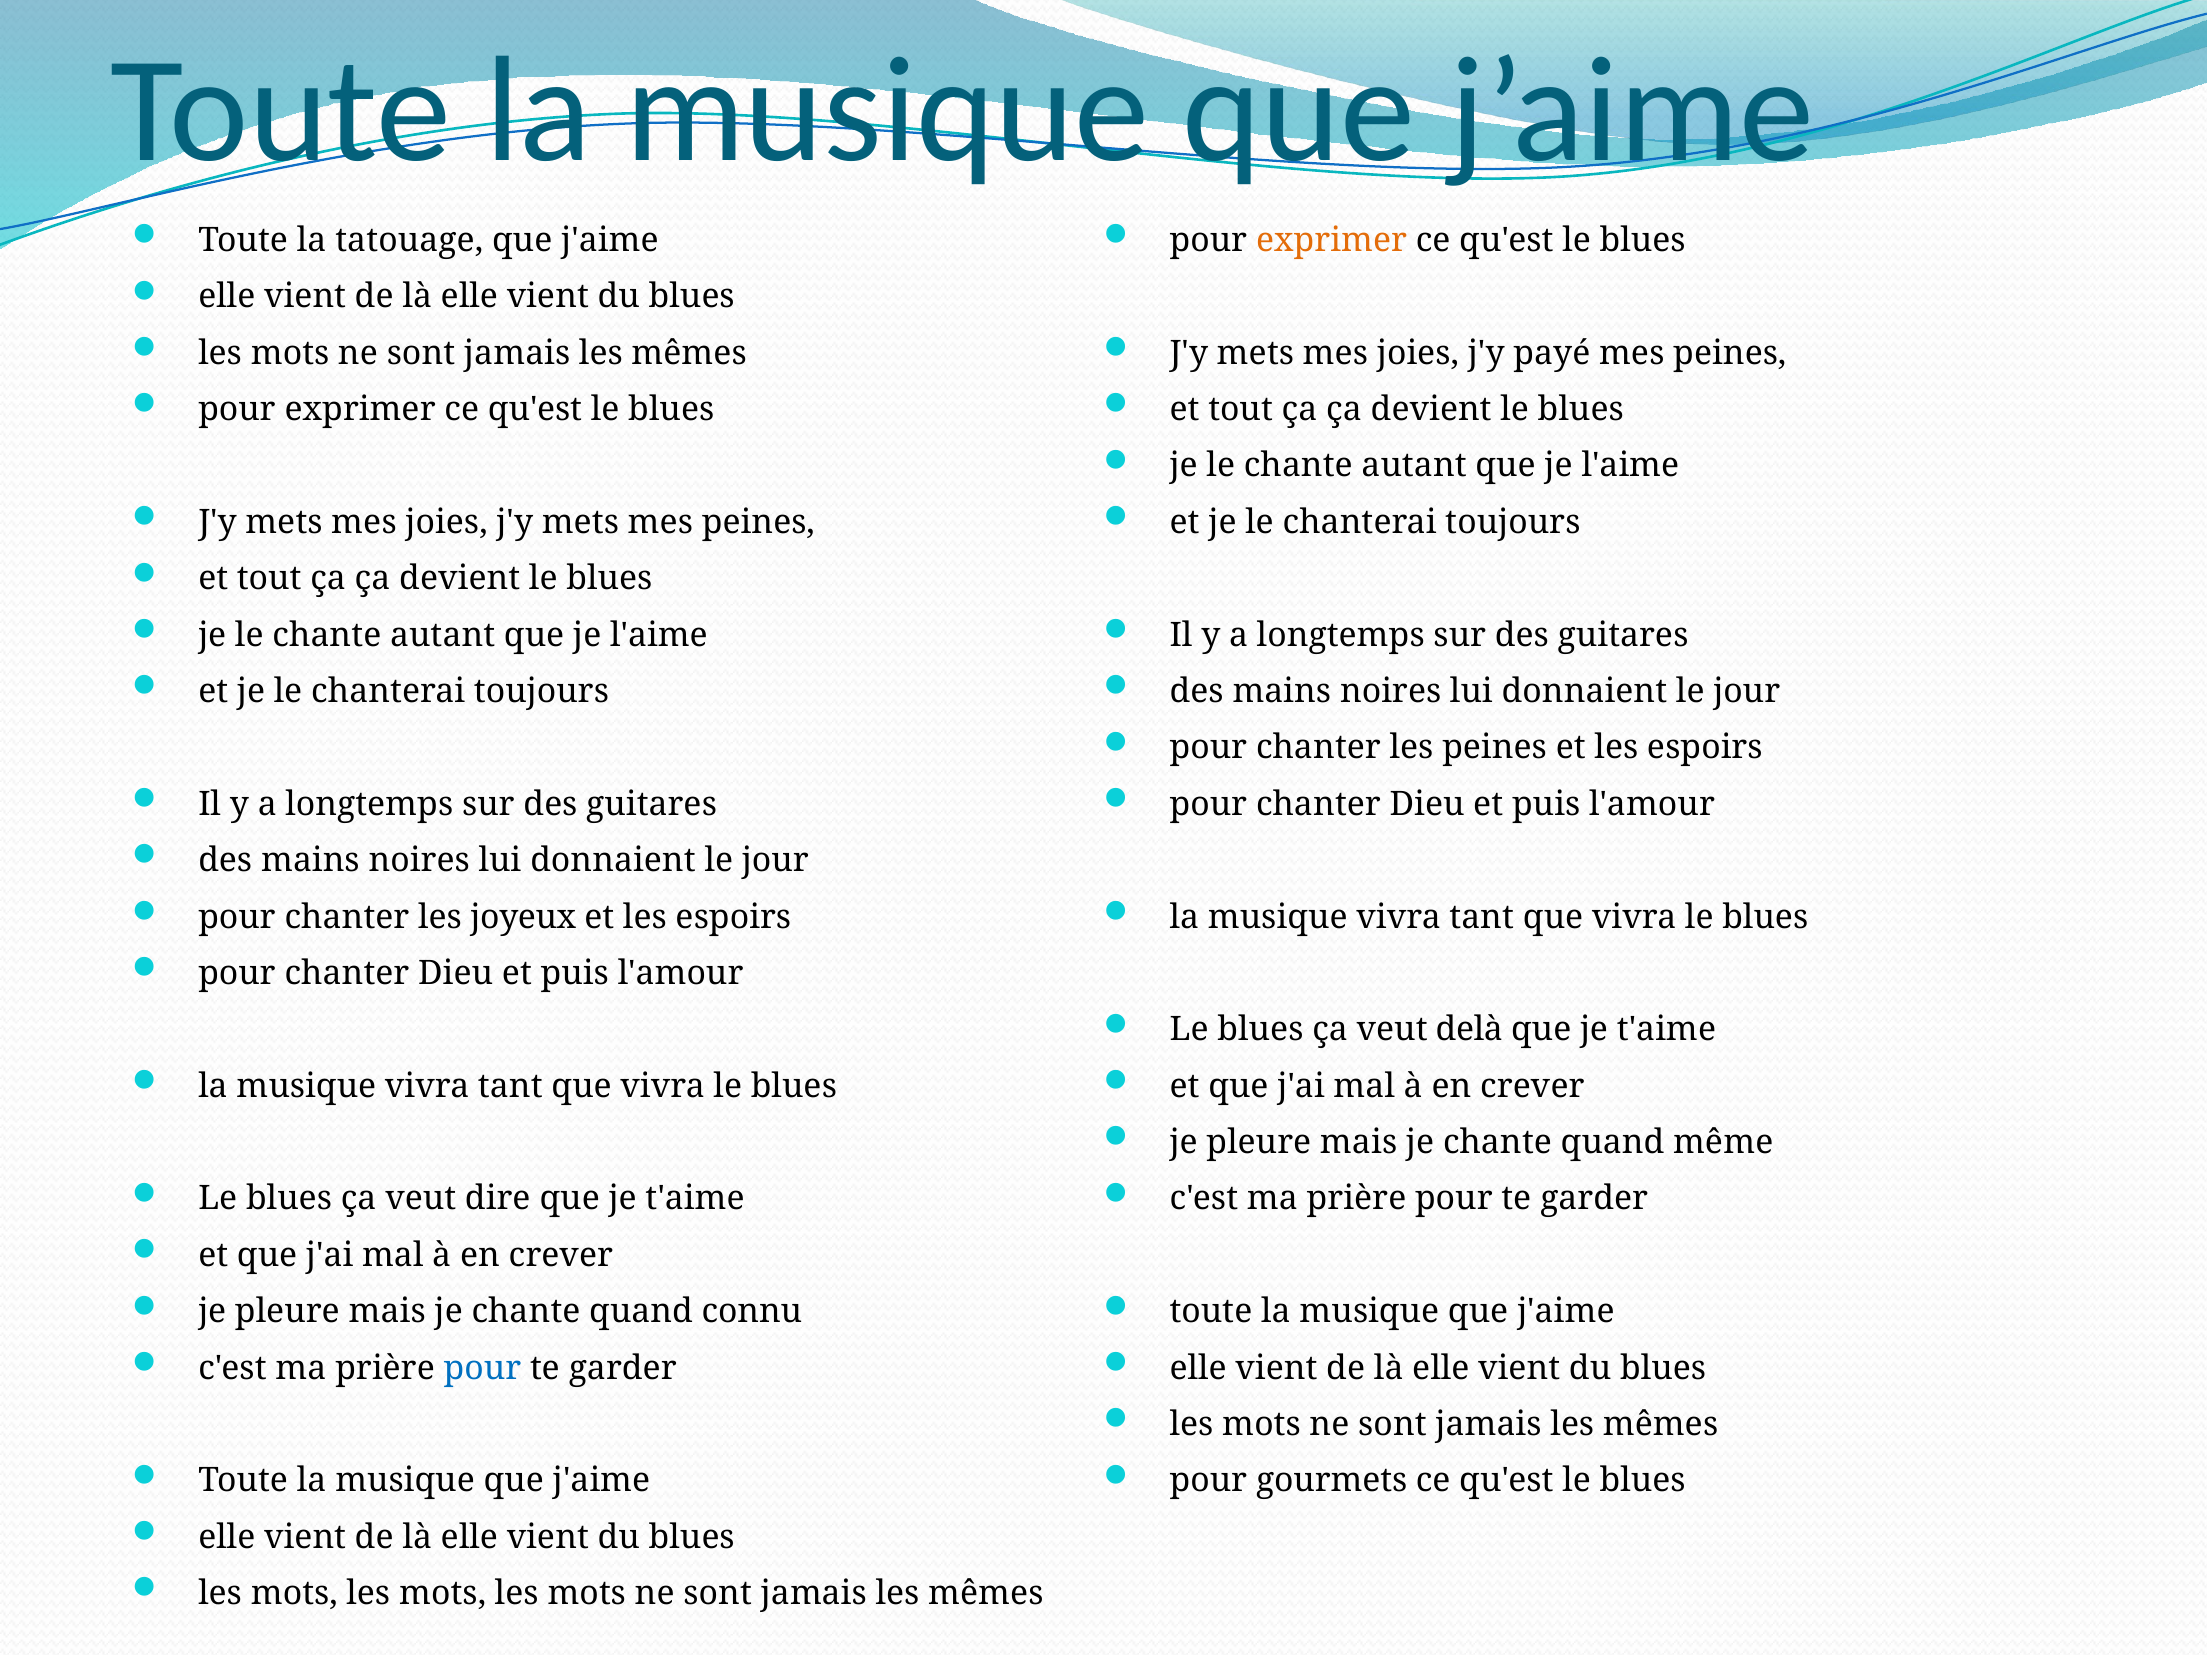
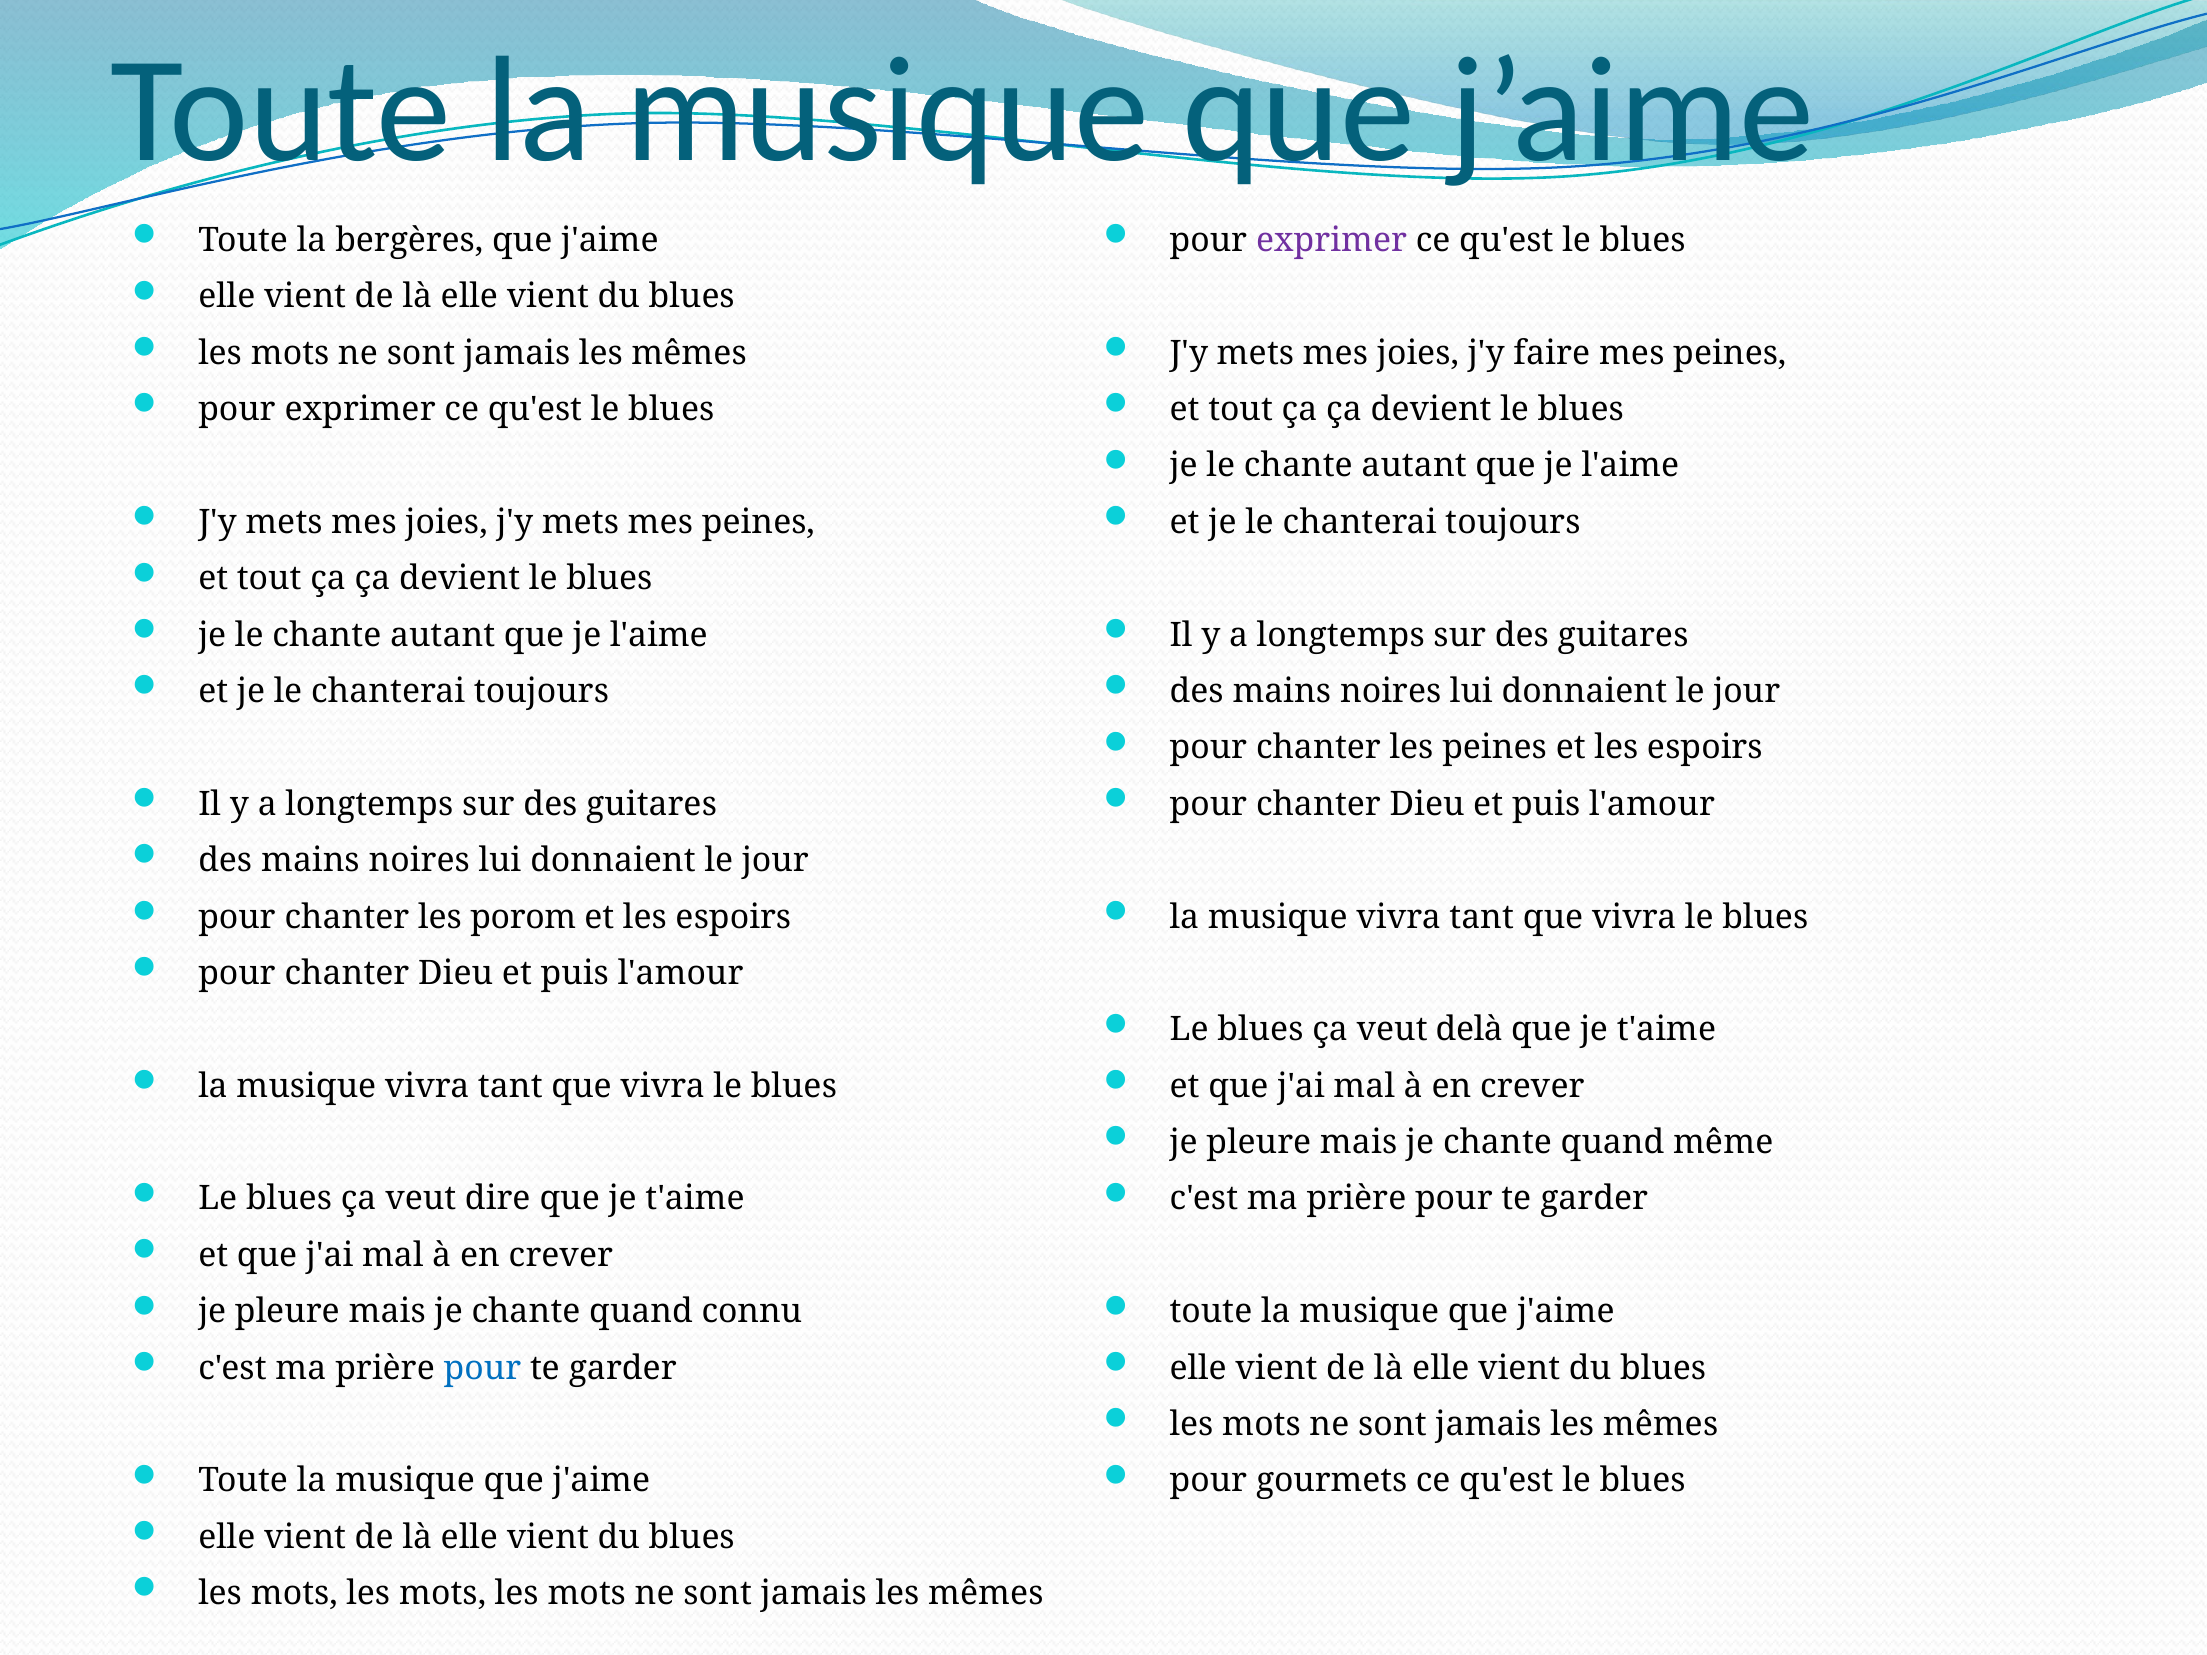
tatouage: tatouage -> bergères
exprimer at (1332, 240) colour: orange -> purple
payé: payé -> faire
joyeux: joyeux -> porom
